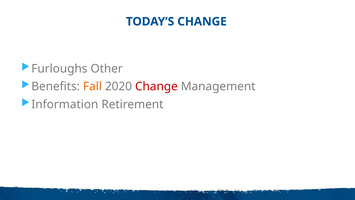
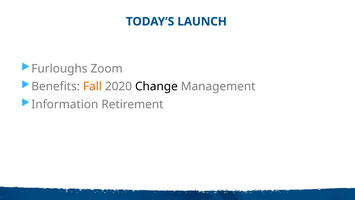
TODAY’S CHANGE: CHANGE -> LAUNCH
Other: Other -> Zoom
Change at (156, 86) colour: red -> black
